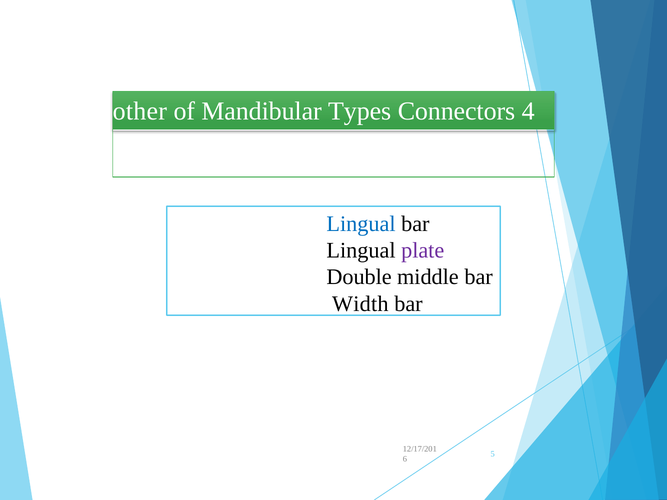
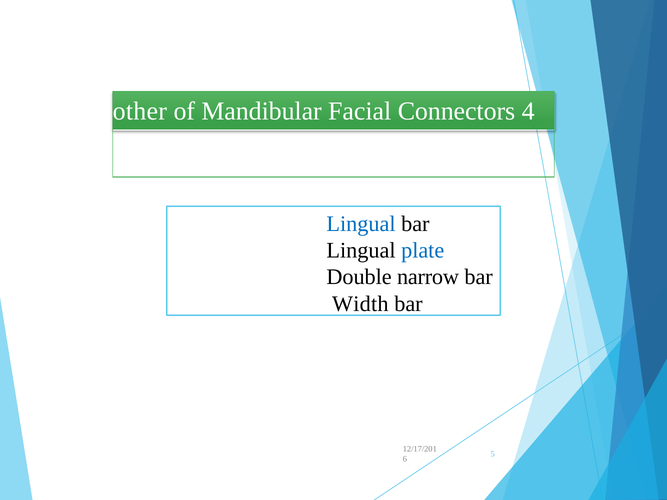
Types: Types -> Facial
plate colour: purple -> blue
middle: middle -> narrow
